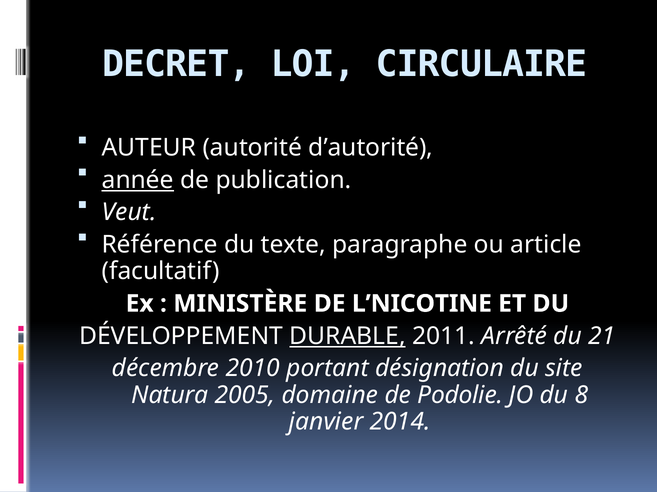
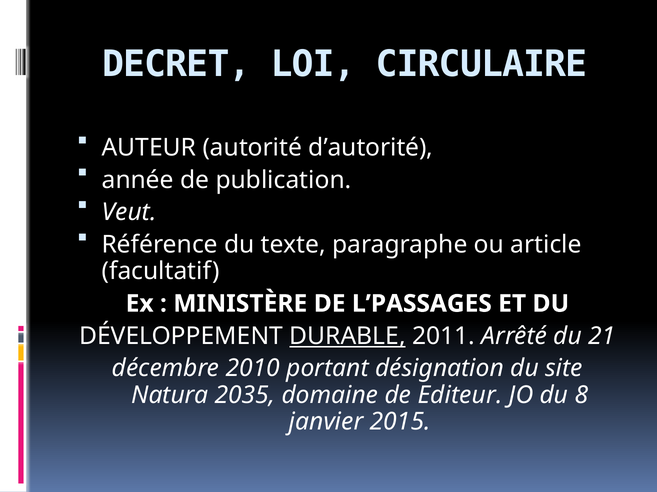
année underline: present -> none
L’NICOTINE: L’NICOTINE -> L’PASSAGES
2005: 2005 -> 2035
Podolie: Podolie -> Editeur
2014: 2014 -> 2015
